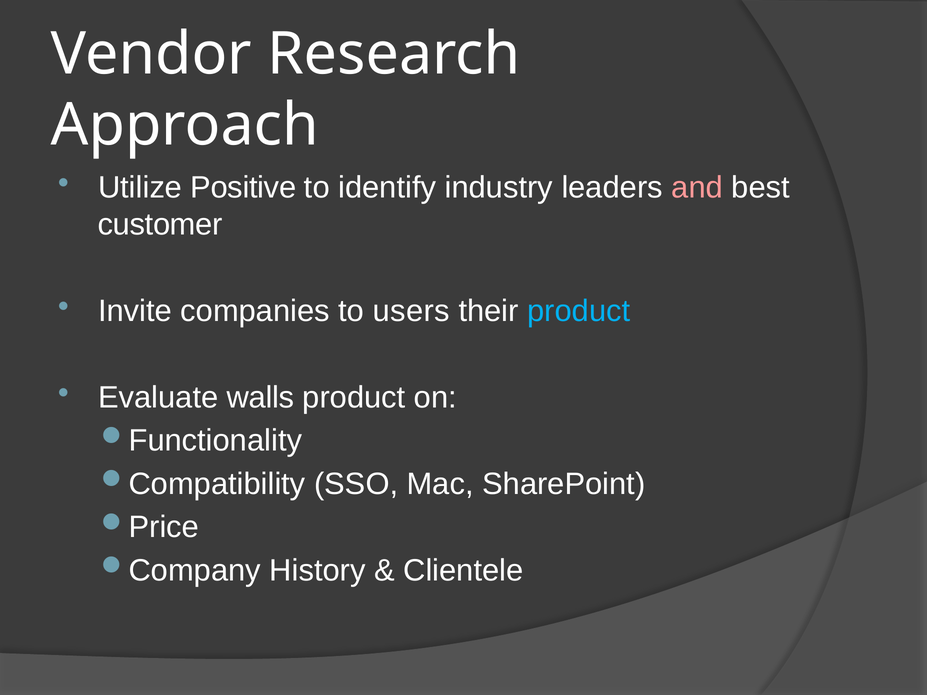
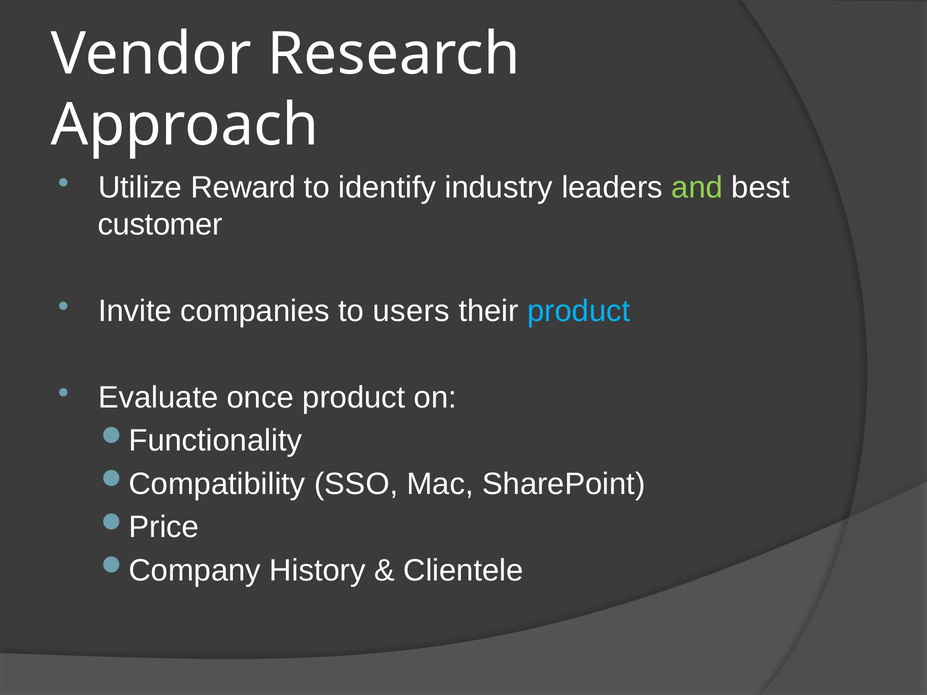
Positive: Positive -> Reward
and colour: pink -> light green
walls: walls -> once
